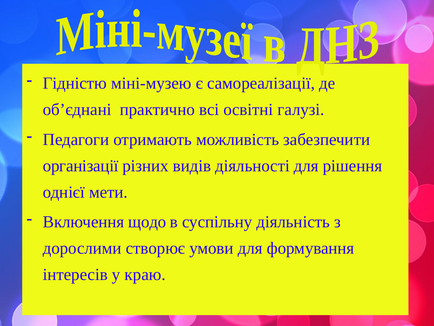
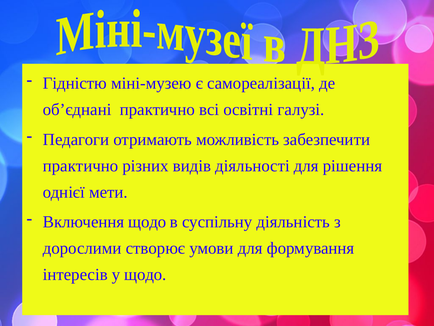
організації at (81, 166): організації -> практично
у краю: краю -> щодо
